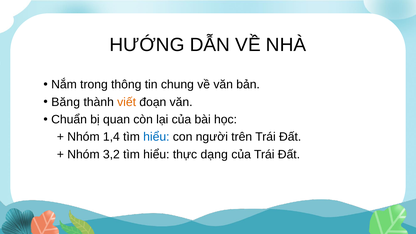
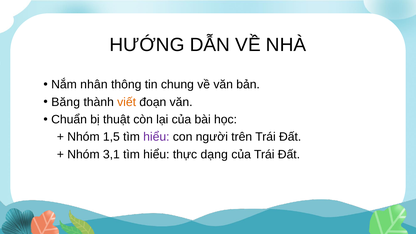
trong: trong -> nhân
quan: quan -> thuật
1,4: 1,4 -> 1,5
hiểu at (156, 137) colour: blue -> purple
3,2: 3,2 -> 3,1
